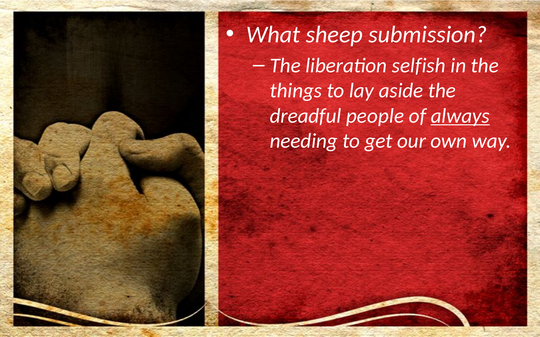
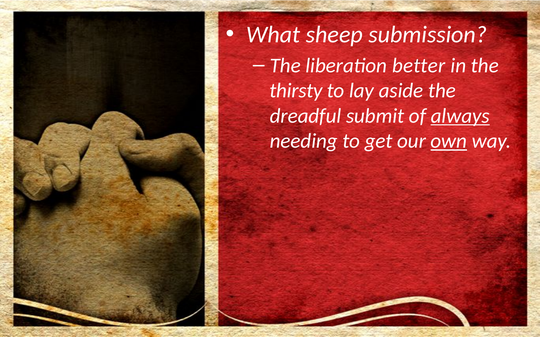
selfish: selfish -> better
things: things -> thirsty
people: people -> submit
own underline: none -> present
